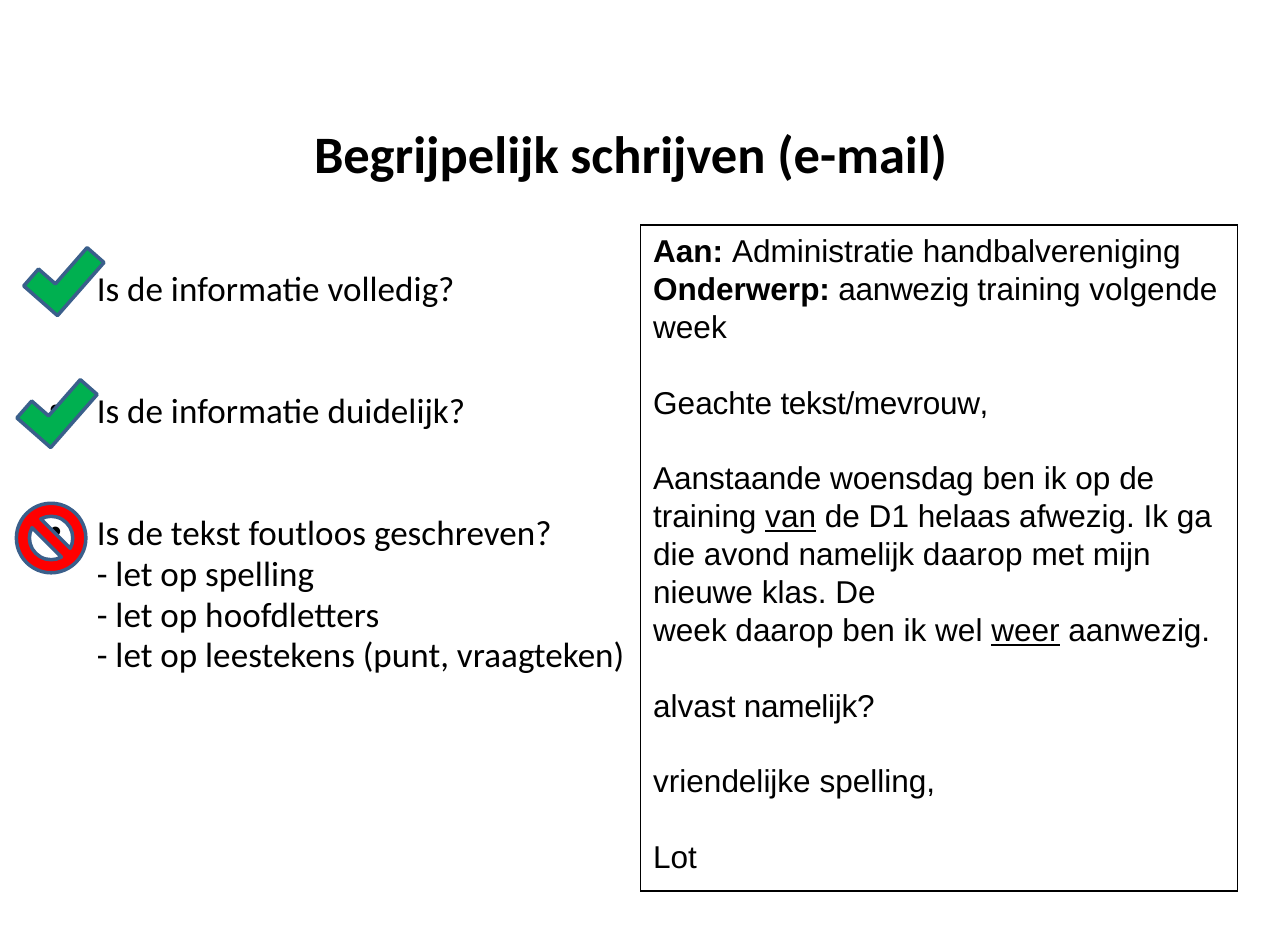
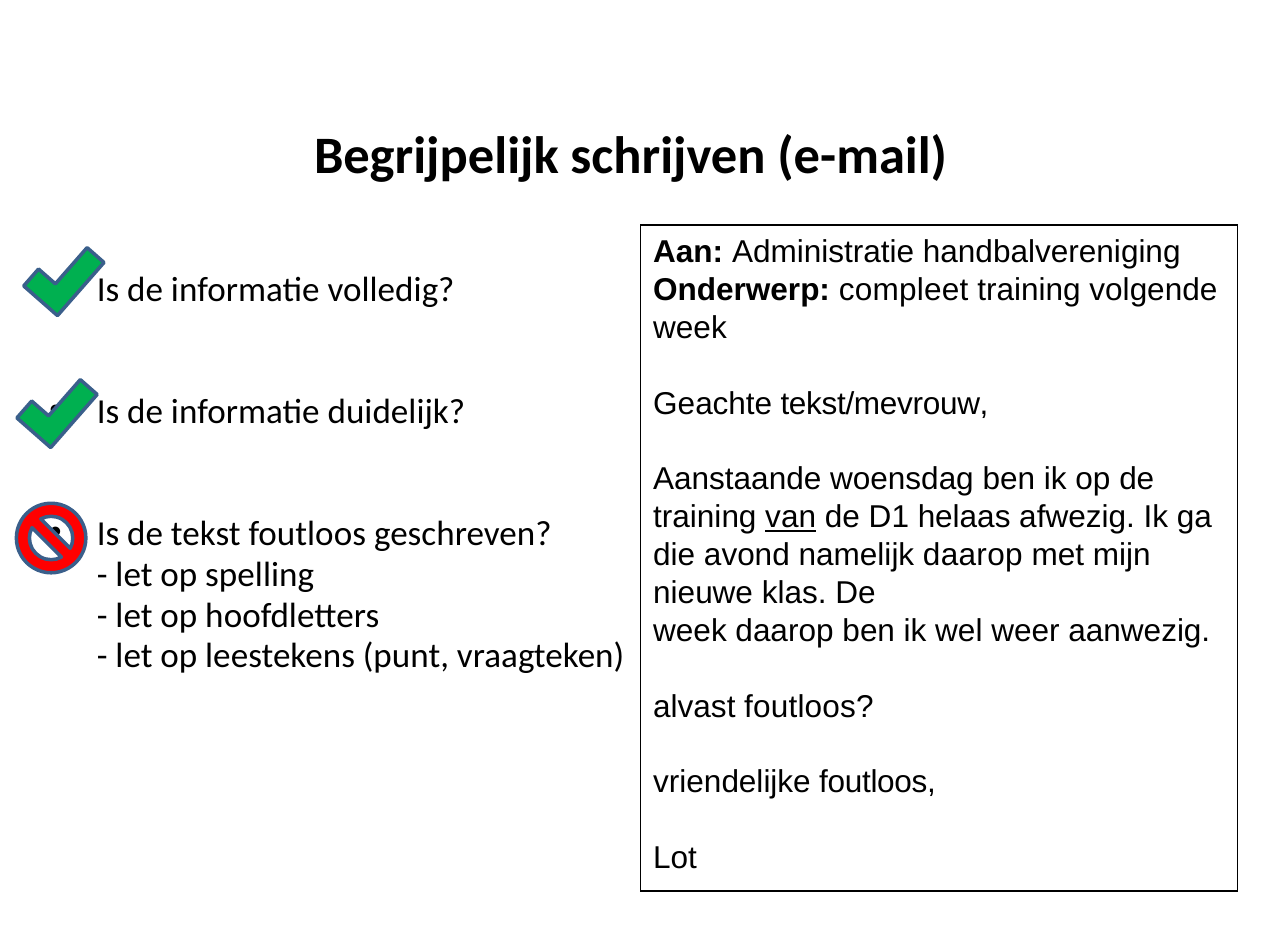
Onderwerp aanwezig: aanwezig -> compleet
weer underline: present -> none
alvast namelijk: namelijk -> foutloos
vriendelijke spelling: spelling -> foutloos
